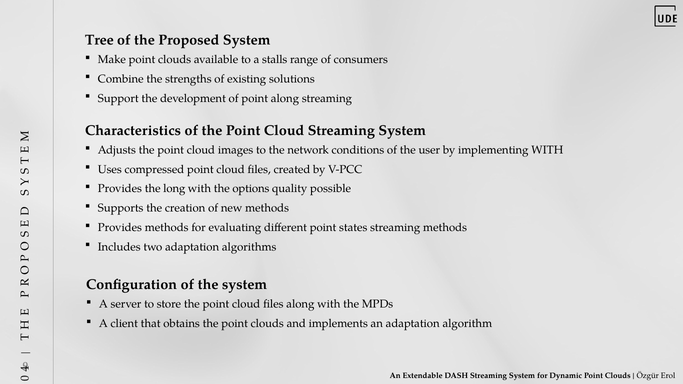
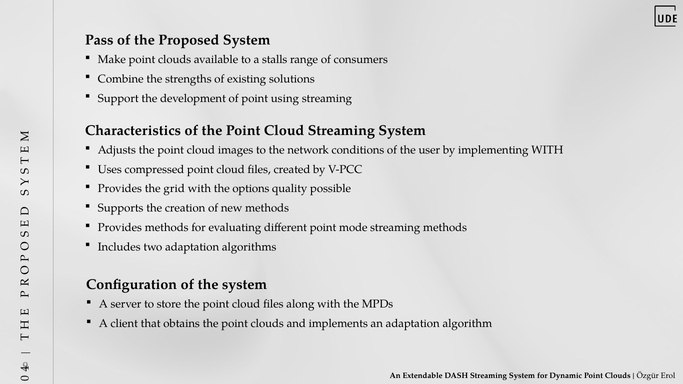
Tree: Tree -> Pass
point along: along -> using
long: long -> grid
states: states -> mode
